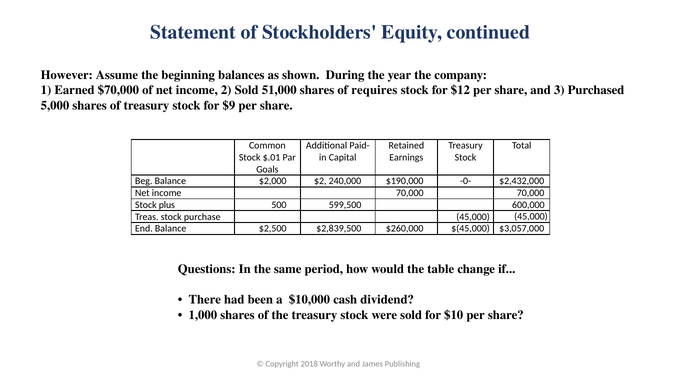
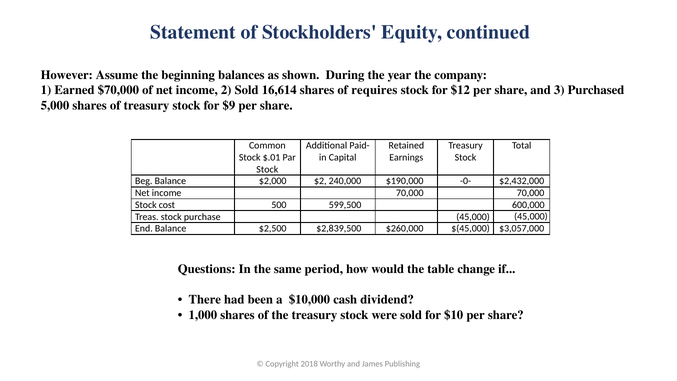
51,000: 51,000 -> 16,614
Goals at (267, 170): Goals -> Stock
plus: plus -> cost
